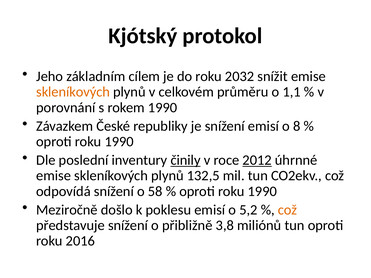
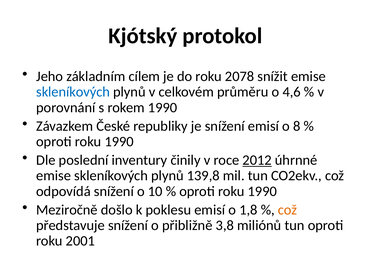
2032: 2032 -> 2078
skleníkových at (73, 92) colour: orange -> blue
1,1: 1,1 -> 4,6
činily underline: present -> none
132,5: 132,5 -> 139,8
58: 58 -> 10
5,2: 5,2 -> 1,8
2016: 2016 -> 2001
